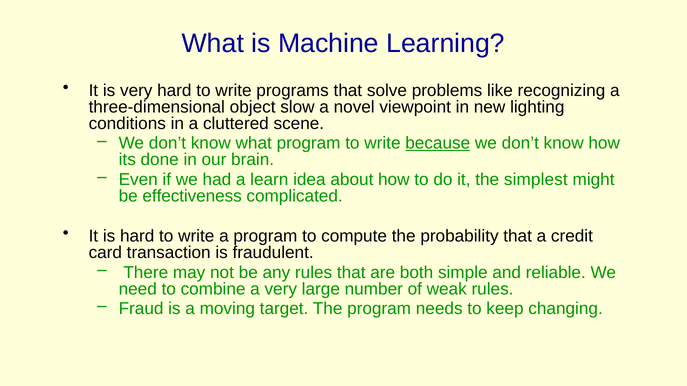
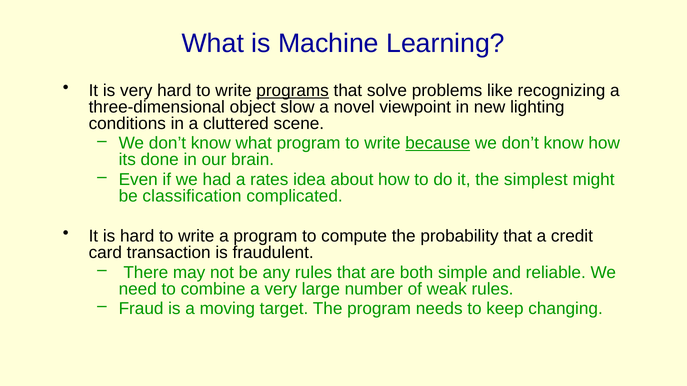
programs underline: none -> present
learn: learn -> rates
effectiveness: effectiveness -> classification
